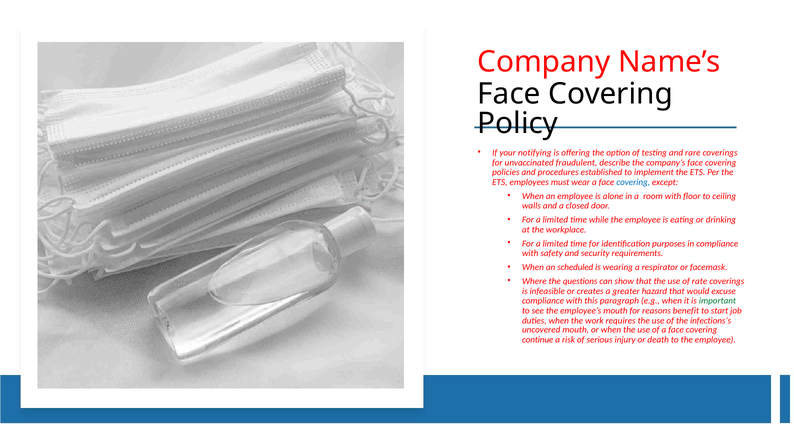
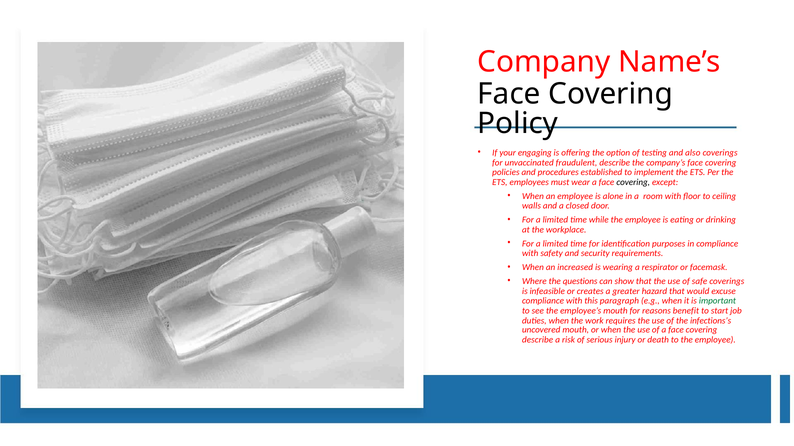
notifying: notifying -> engaging
rare: rare -> also
covering at (633, 182) colour: blue -> black
scheduled: scheduled -> increased
rate: rate -> safe
continue at (538, 340): continue -> describe
